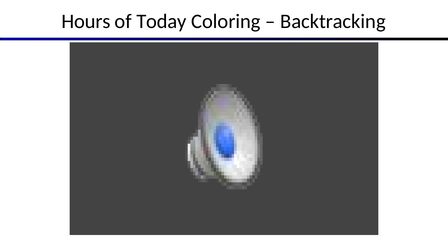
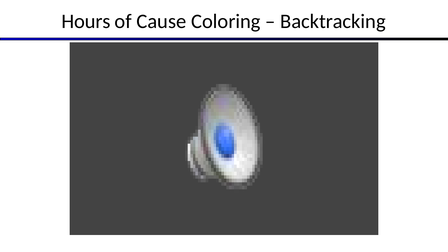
Today: Today -> Cause
